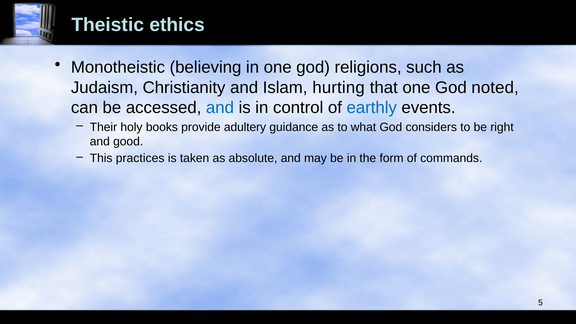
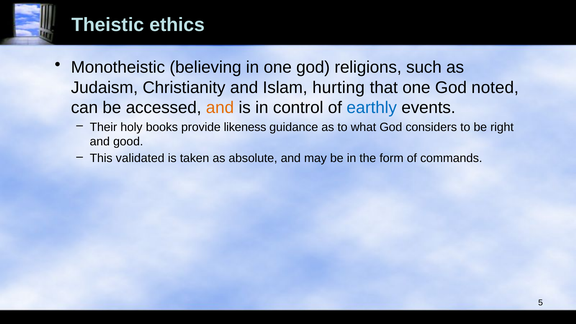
and at (220, 108) colour: blue -> orange
adultery: adultery -> likeness
practices: practices -> validated
